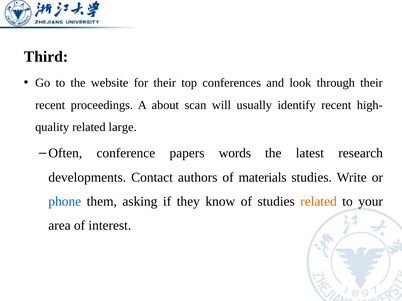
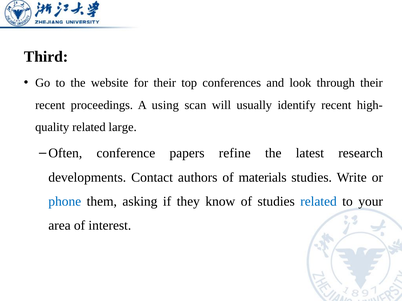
about: about -> using
words: words -> refine
related at (319, 202) colour: orange -> blue
